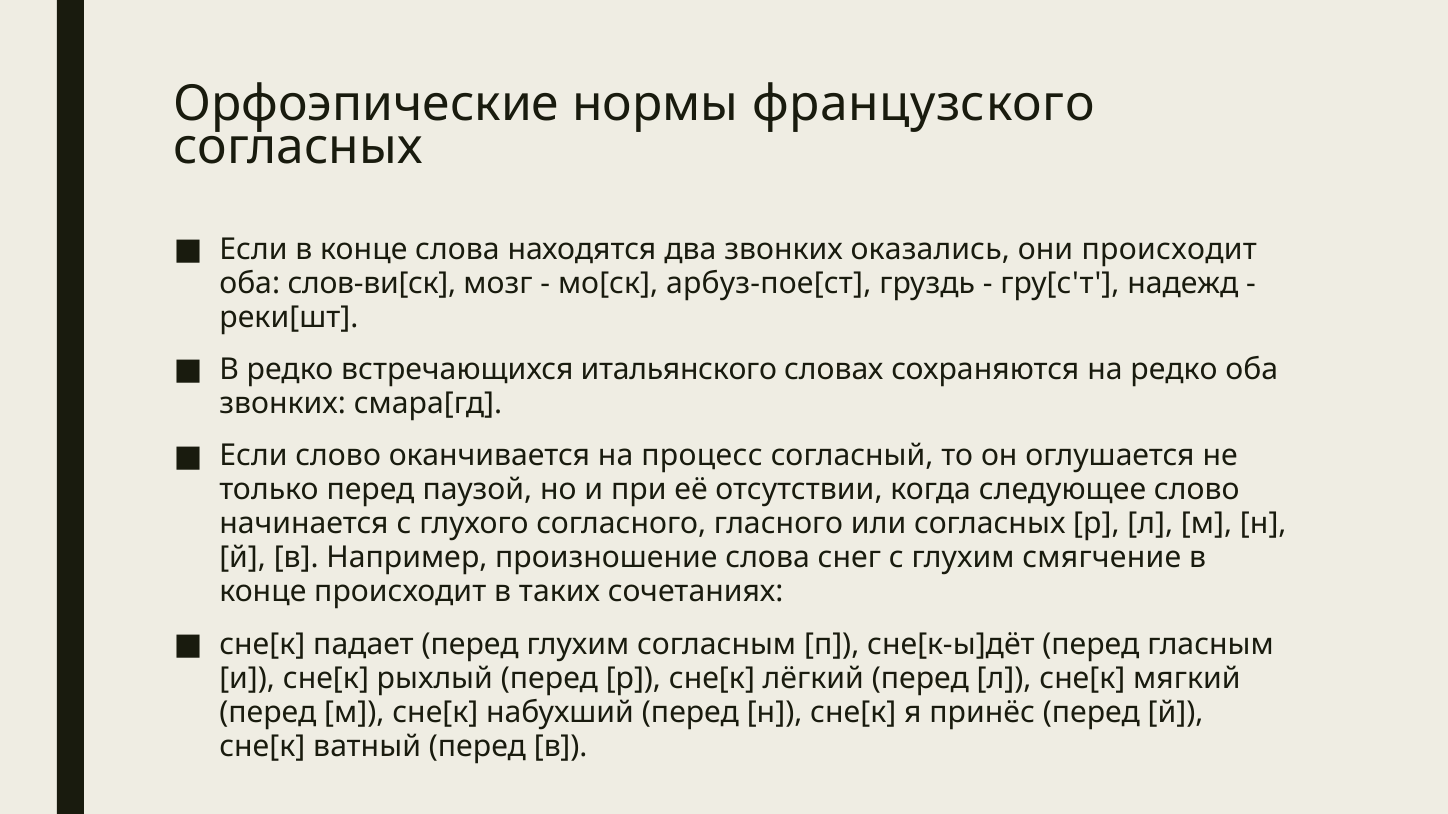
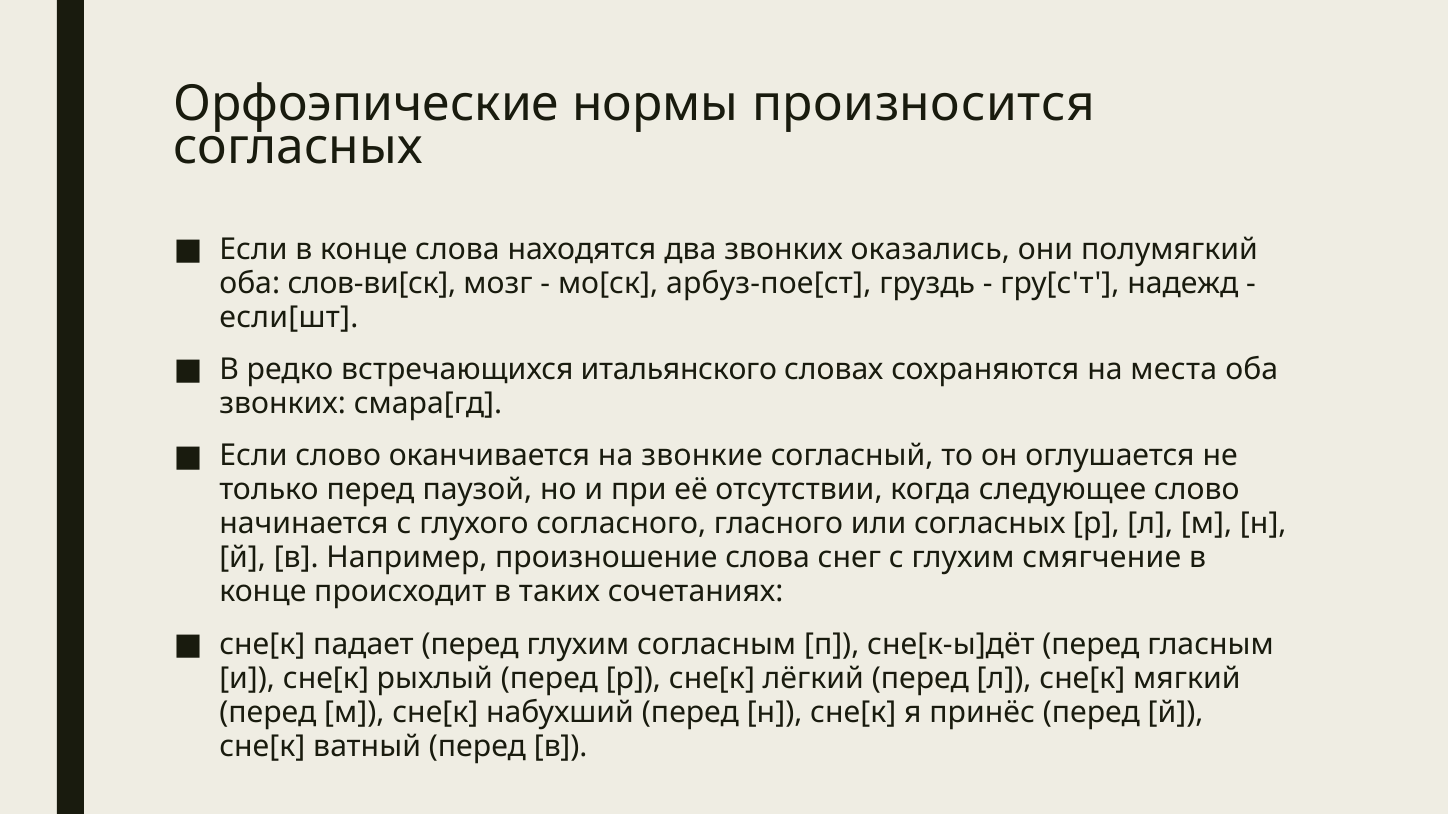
французского: французского -> произносится
они происходит: происходит -> полумягкий
реки[шт: реки[шт -> если[шт
на редко: редко -> места
процесс: процесс -> звонкие
